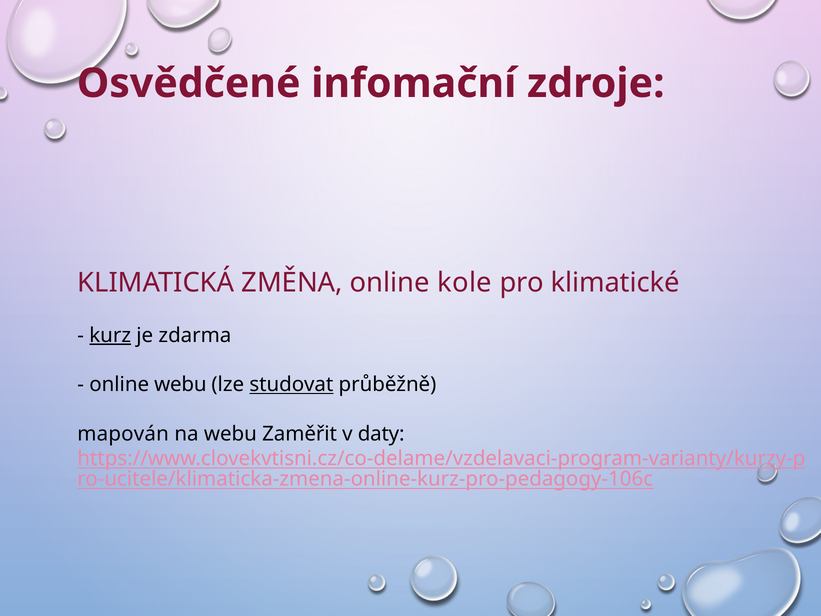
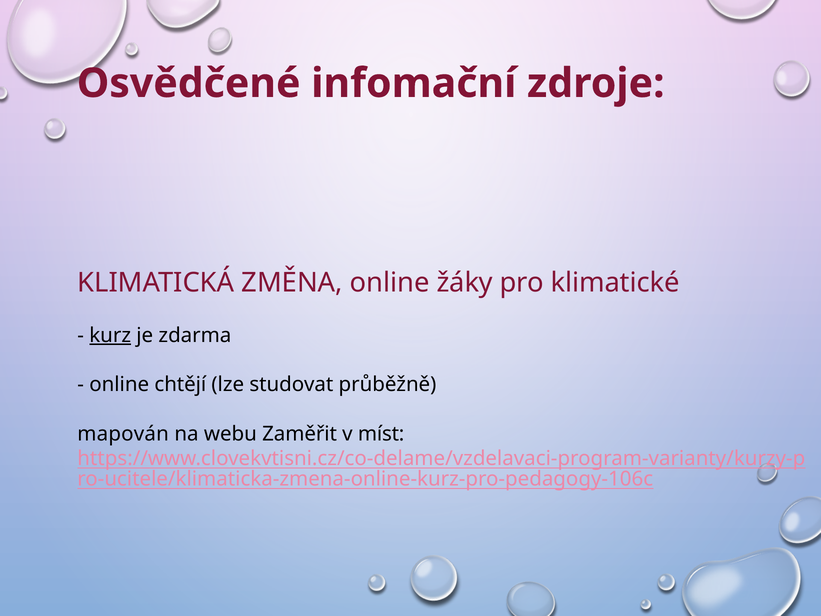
kole: kole -> žáky
online webu: webu -> chtějí
studovat underline: present -> none
daty: daty -> míst
